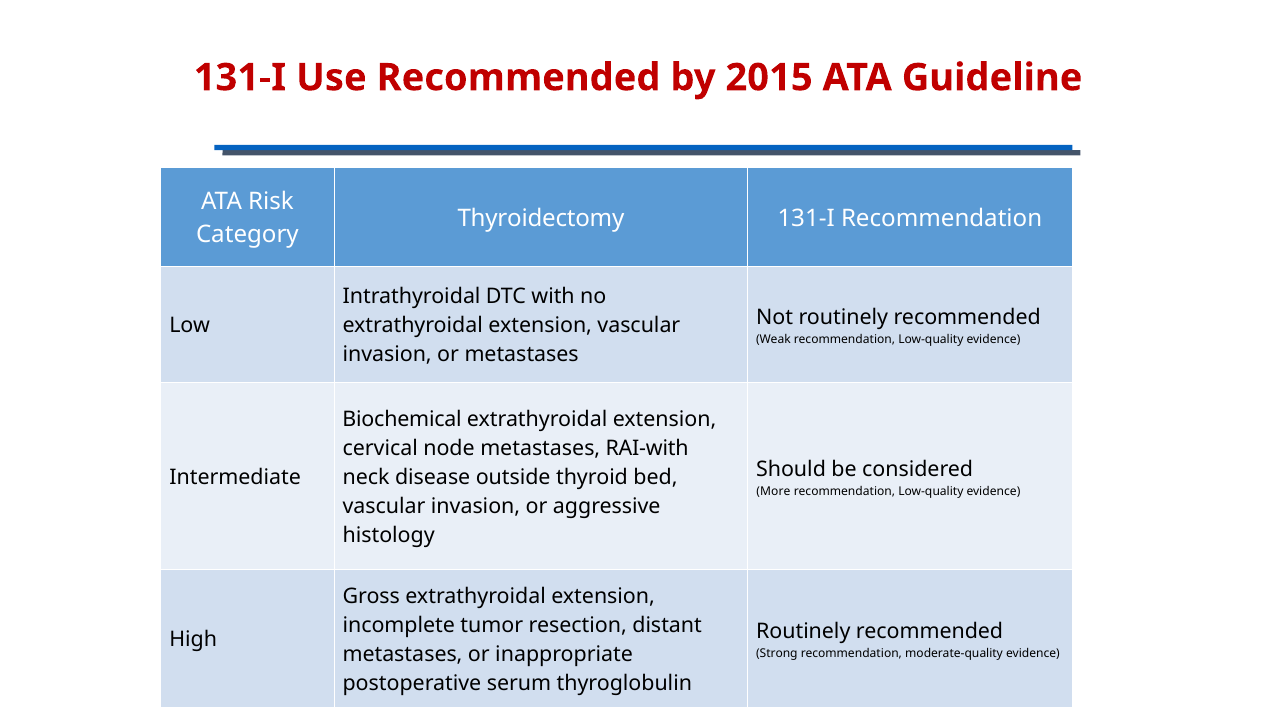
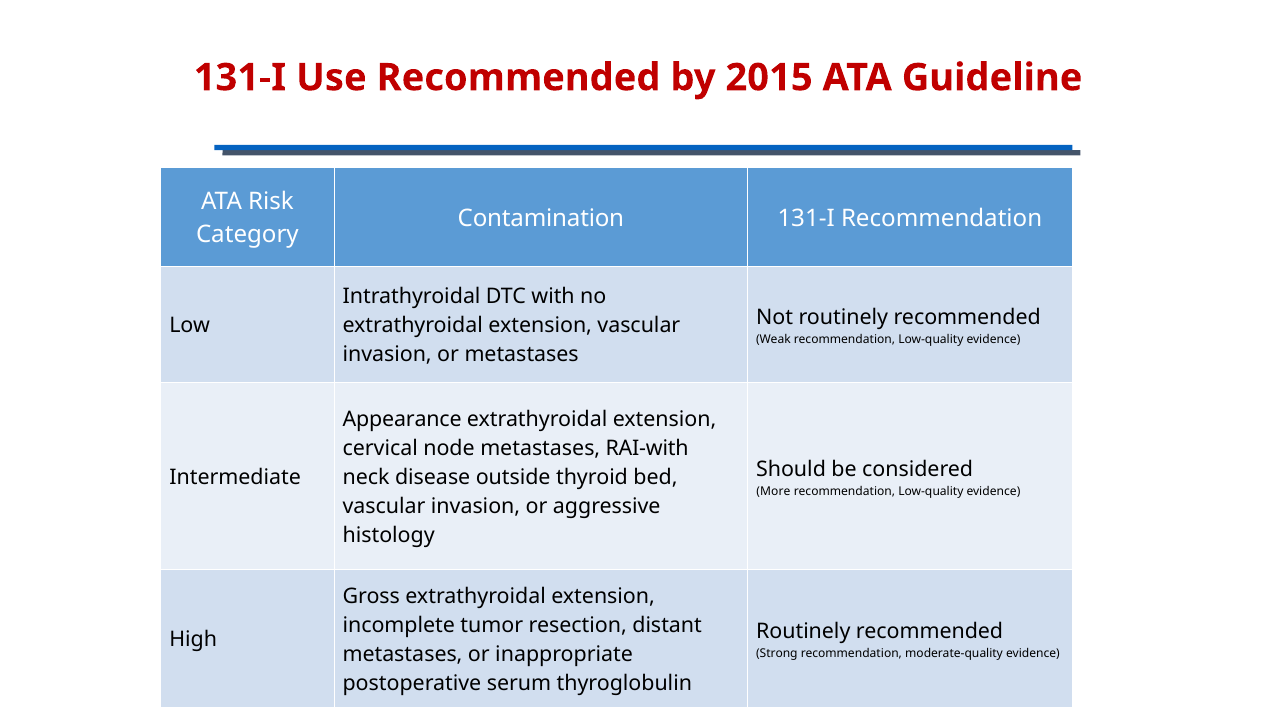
Thyroidectomy: Thyroidectomy -> Contamination
Biochemical: Biochemical -> Appearance
